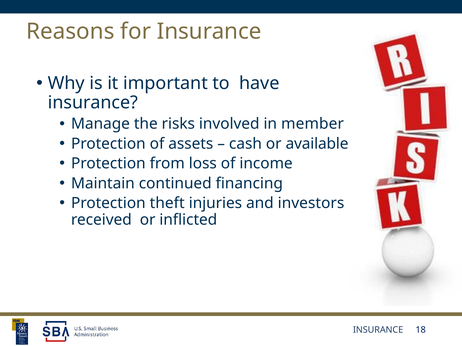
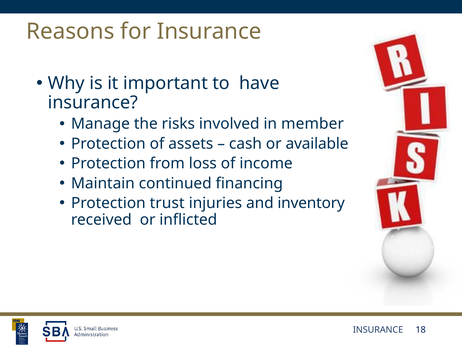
theft: theft -> trust
investors: investors -> inventory
